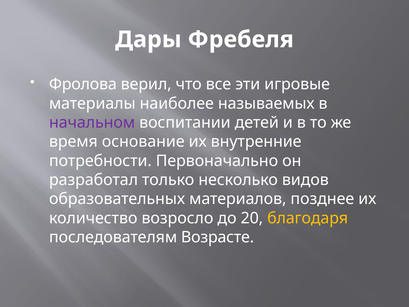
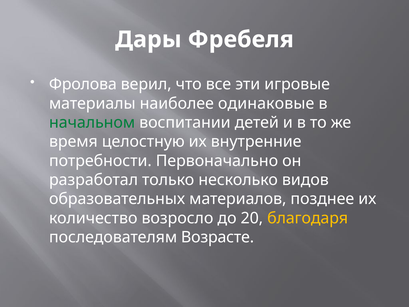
называемых: называемых -> одинаковые
начальном colour: purple -> green
основание: основание -> целостную
